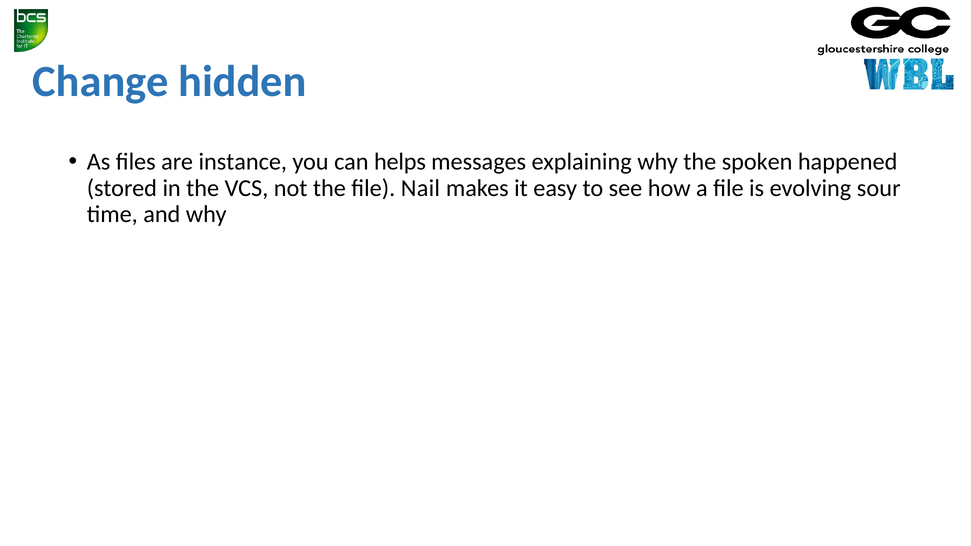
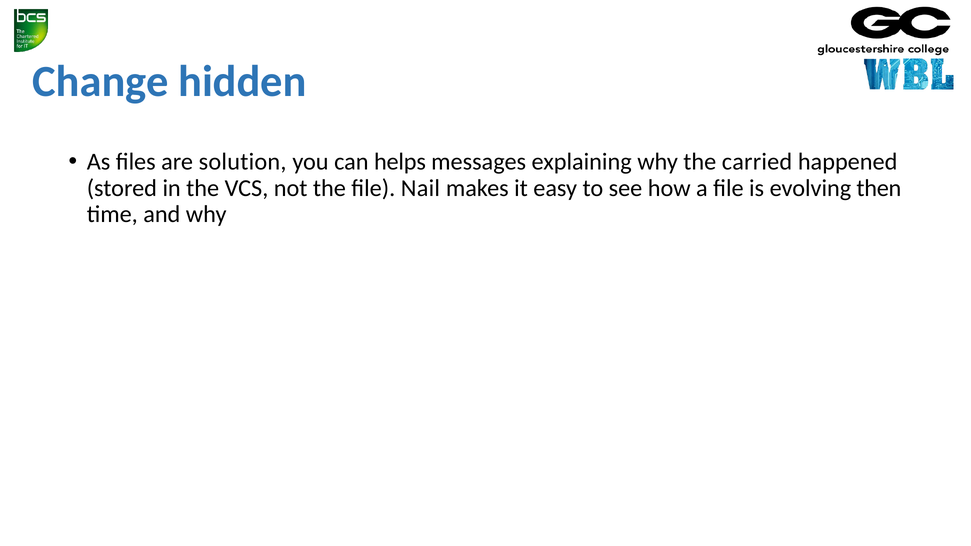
instance: instance -> solution
spoken: spoken -> carried
sour: sour -> then
